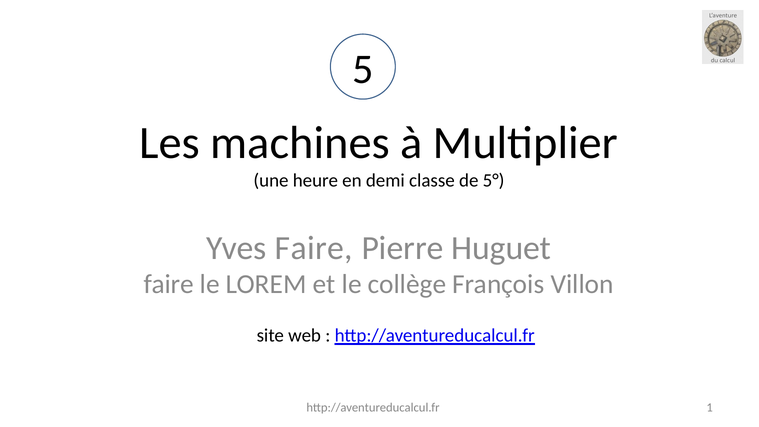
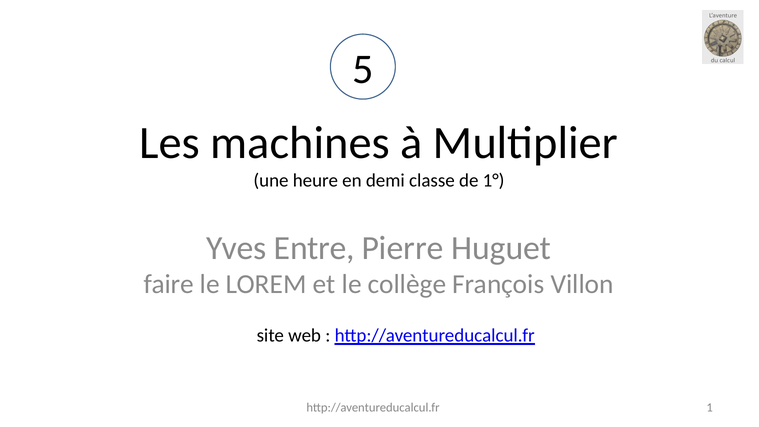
5°: 5° -> 1°
Yves Faire: Faire -> Entre
